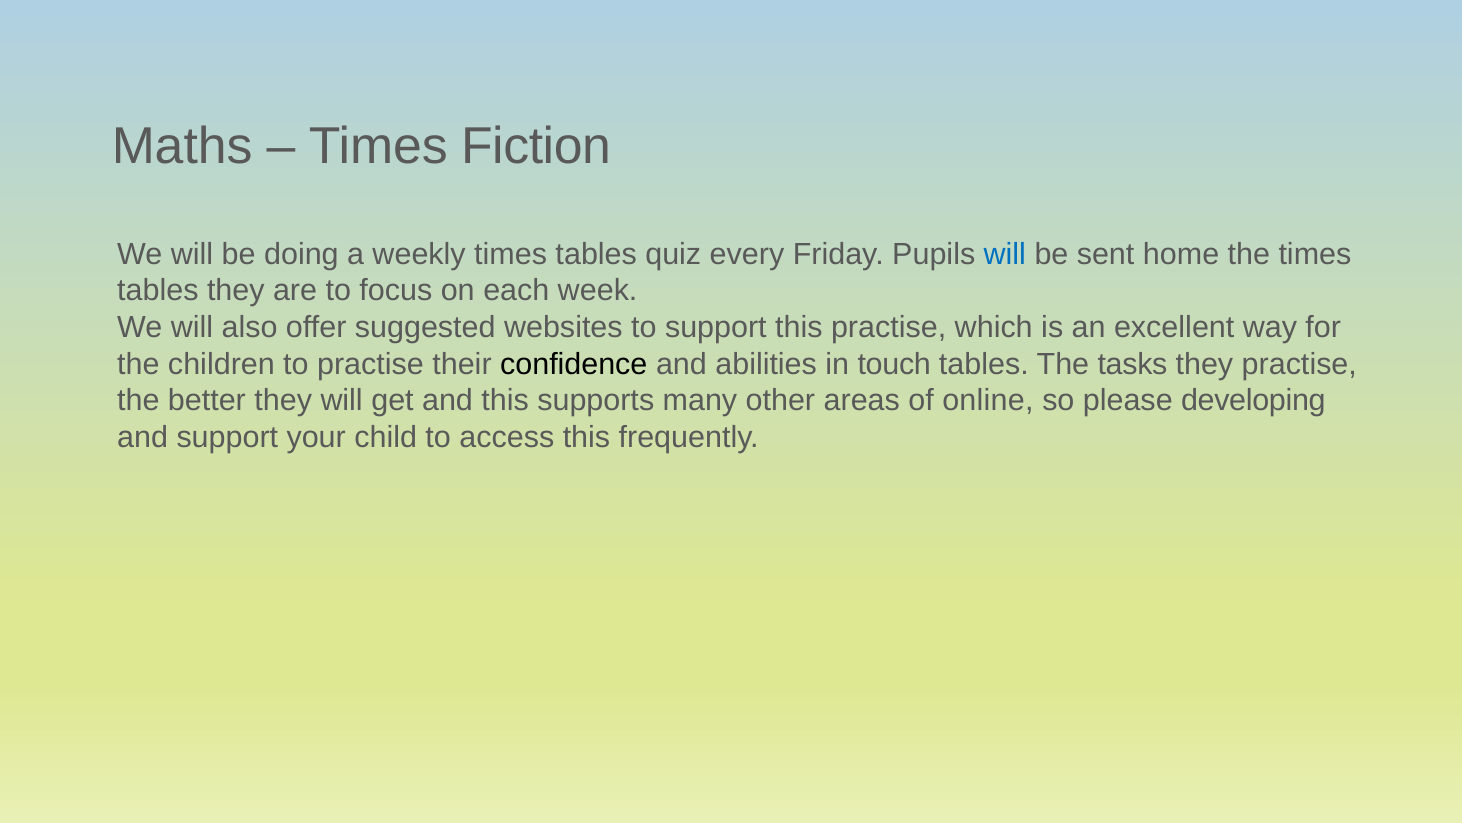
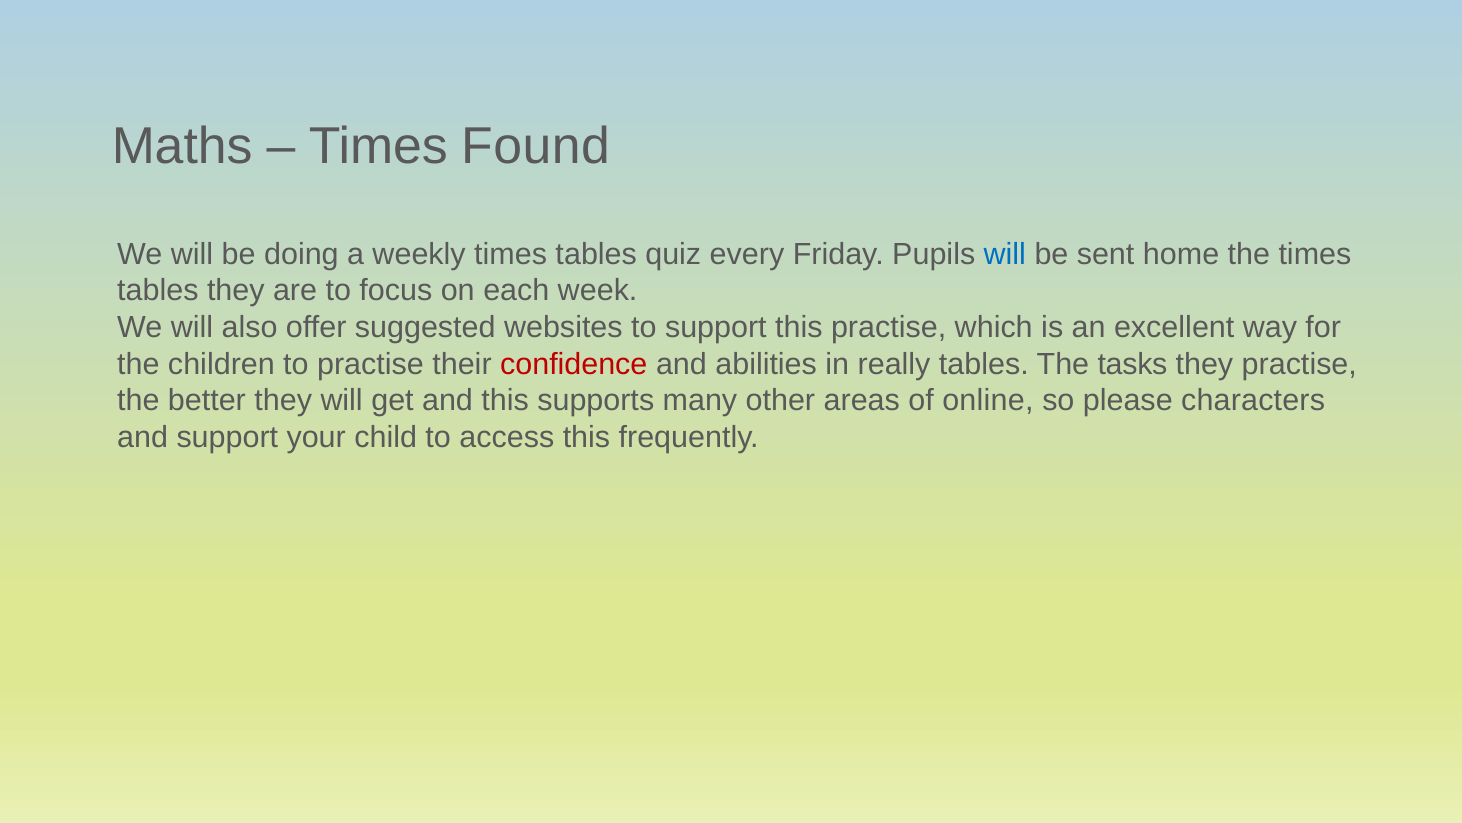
Fiction: Fiction -> Found
confidence colour: black -> red
touch: touch -> really
developing: developing -> characters
